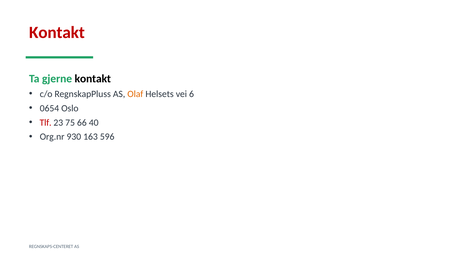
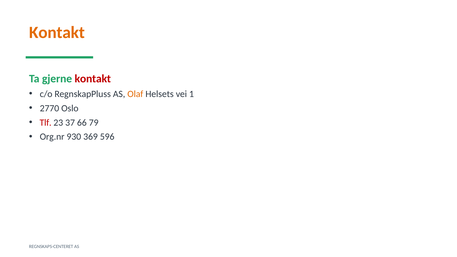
Kontakt at (57, 33) colour: red -> orange
kontakt at (93, 79) colour: black -> red
6: 6 -> 1
0654: 0654 -> 2770
75: 75 -> 37
40: 40 -> 79
163: 163 -> 369
